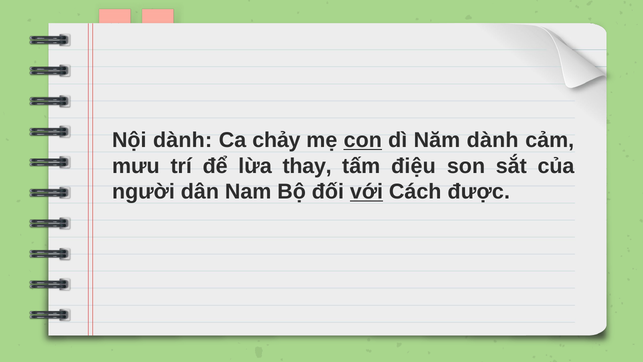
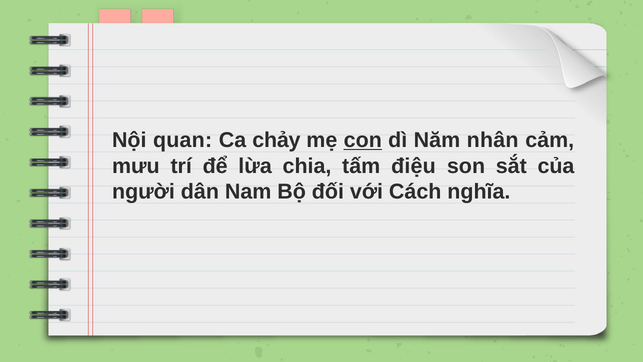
Nội dành: dành -> quan
Năm dành: dành -> nhân
thay: thay -> chia
với underline: present -> none
được: được -> nghĩa
